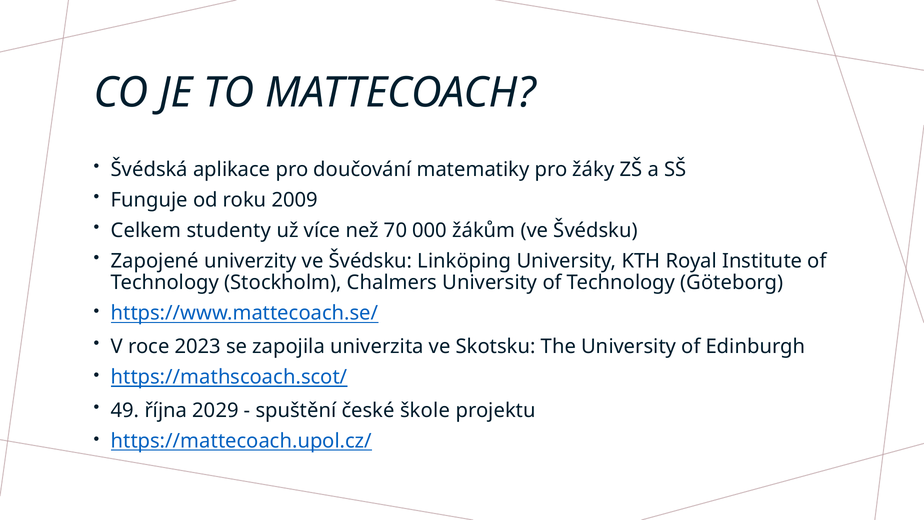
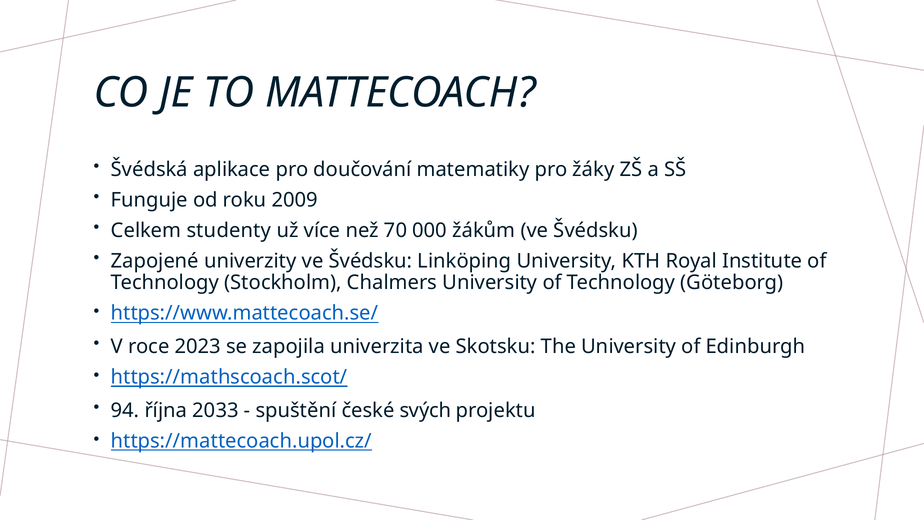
49: 49 -> 94
2029: 2029 -> 2033
škole: škole -> svých
